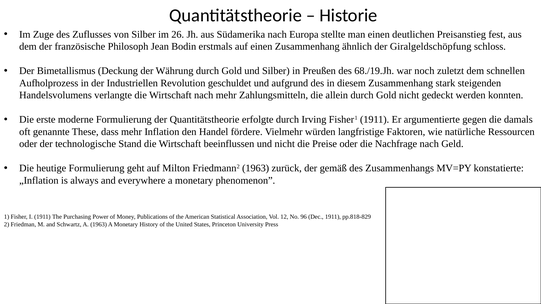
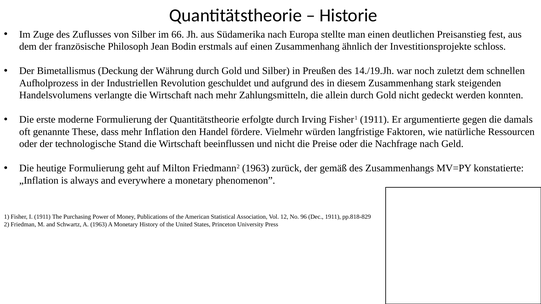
26: 26 -> 66
Giralgeldschöpfung: Giralgeldschöpfung -> Investitionsprojekte
68./19.Jh: 68./19.Jh -> 14./19.Jh
